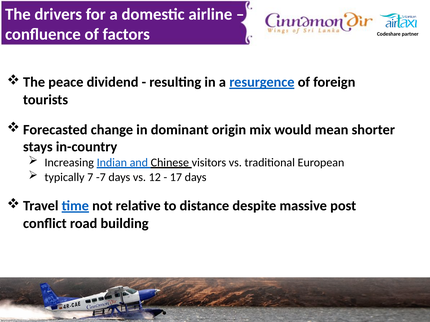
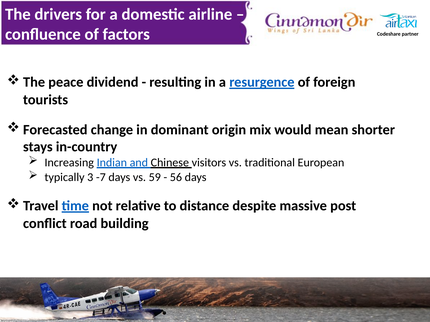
7: 7 -> 3
12: 12 -> 59
17: 17 -> 56
